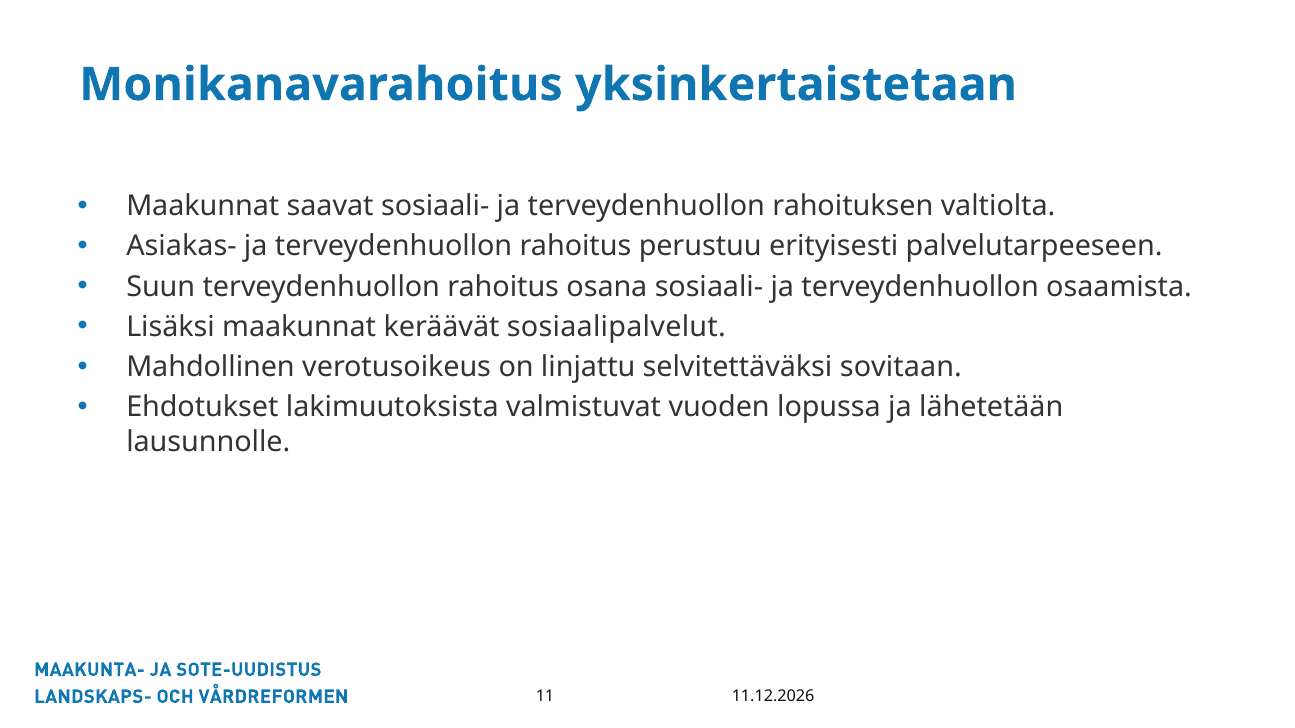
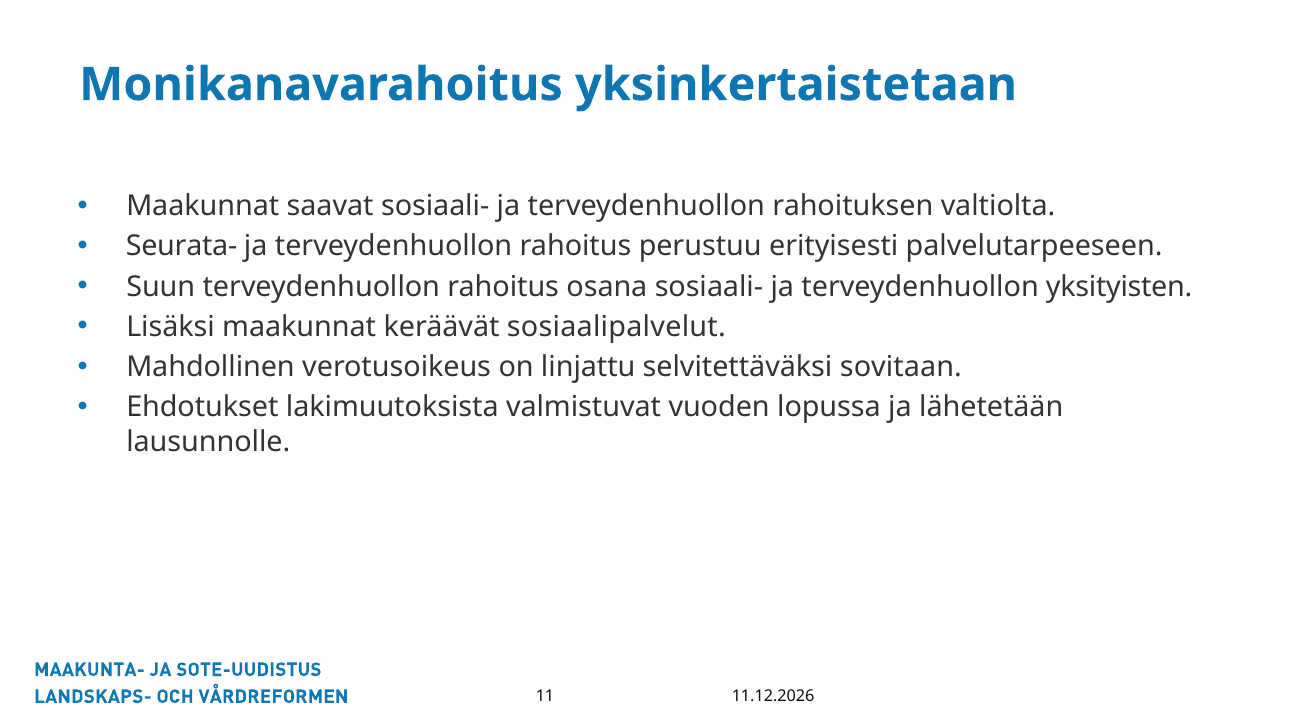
Asiakas-: Asiakas- -> Seurata-
osaamista: osaamista -> yksityisten
